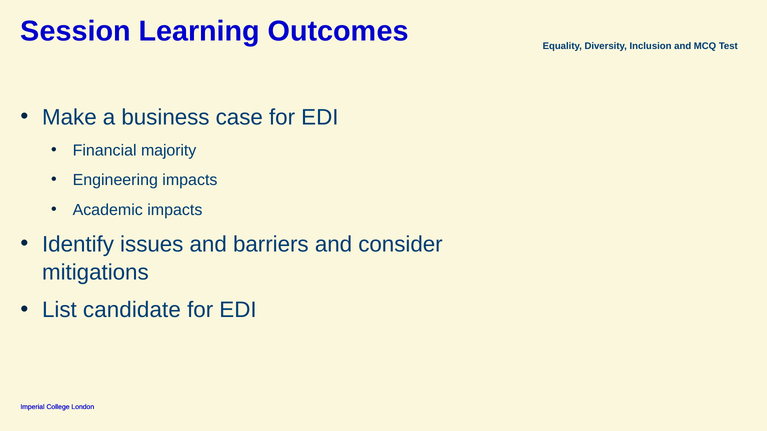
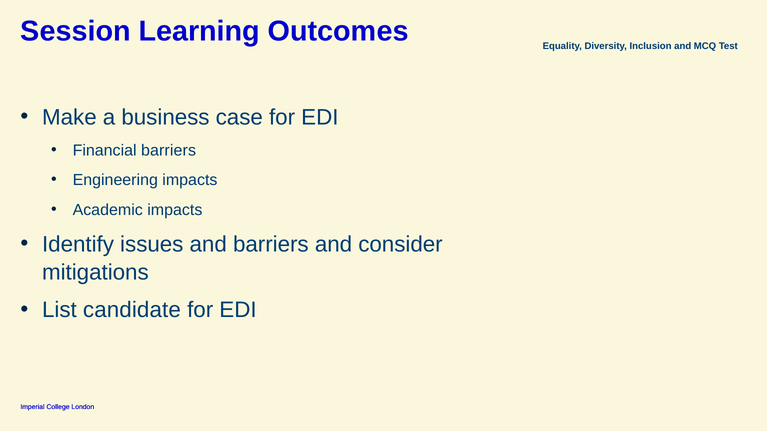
Financial majority: majority -> barriers
